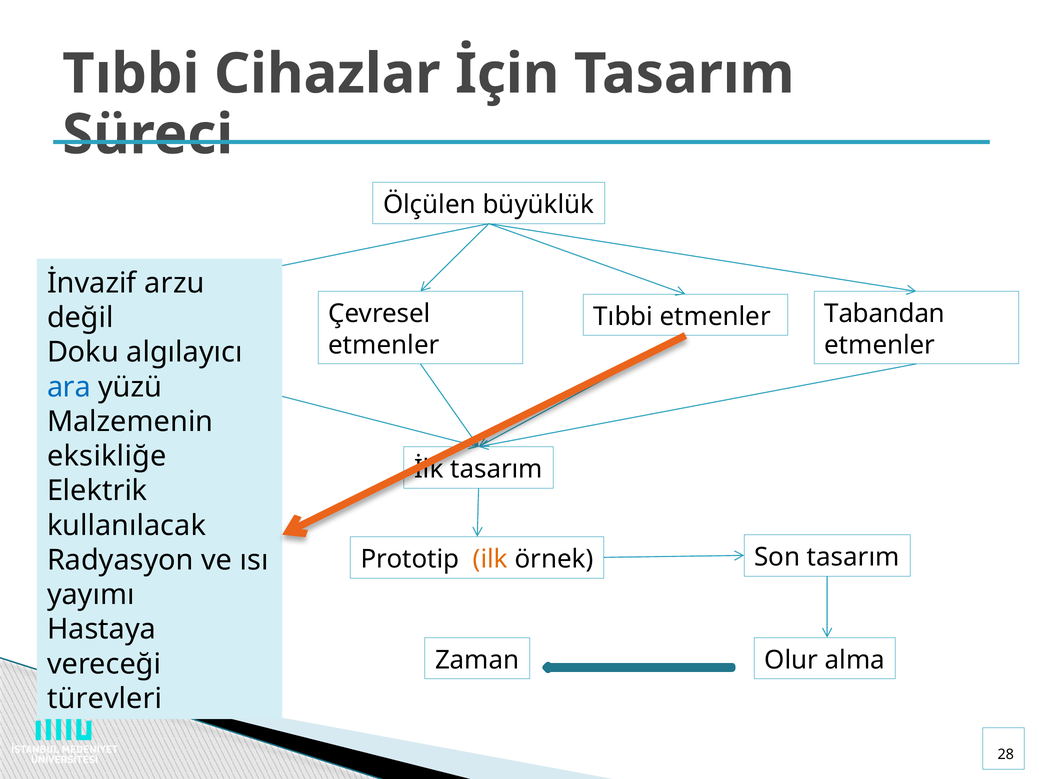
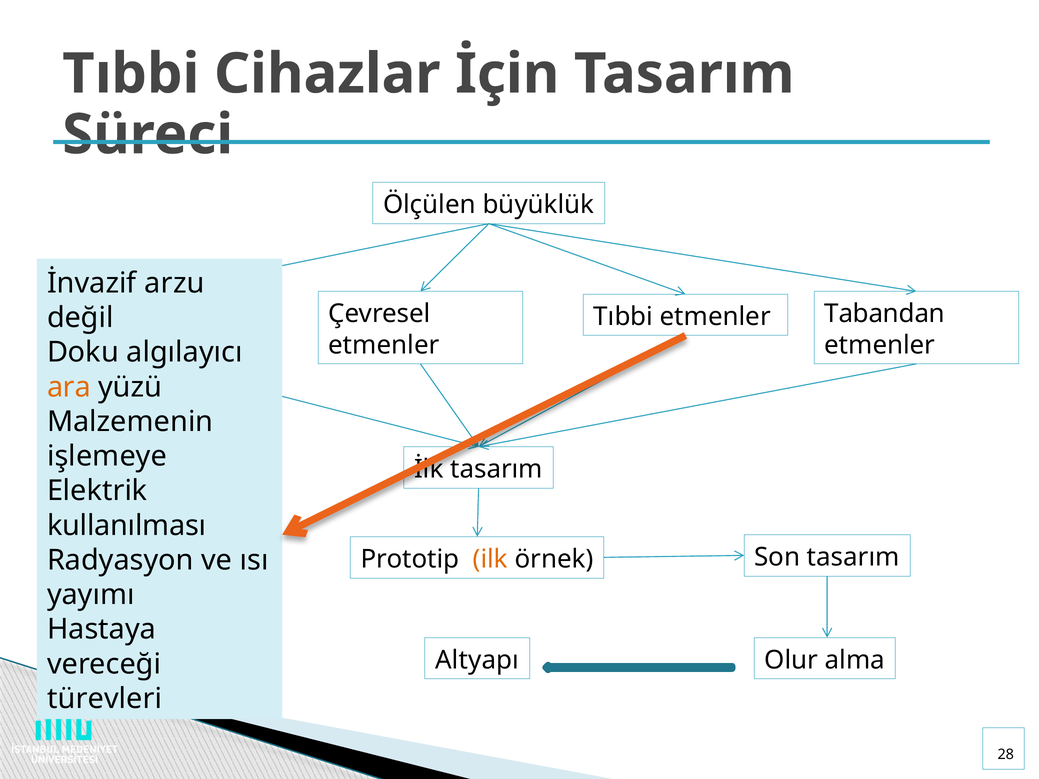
ara colour: blue -> orange
eksikliğe: eksikliğe -> işlemeye
kullanılacak: kullanılacak -> kullanılması
Zaman: Zaman -> Altyapı
